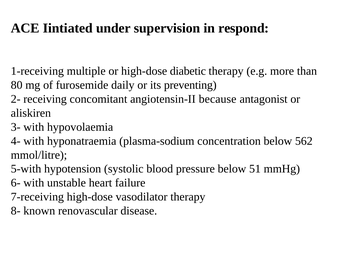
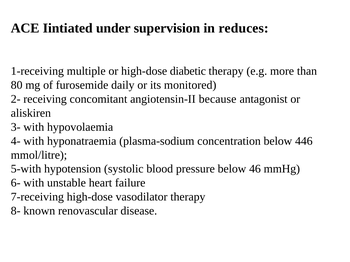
respond: respond -> reduces
preventing: preventing -> monitored
562: 562 -> 446
51: 51 -> 46
